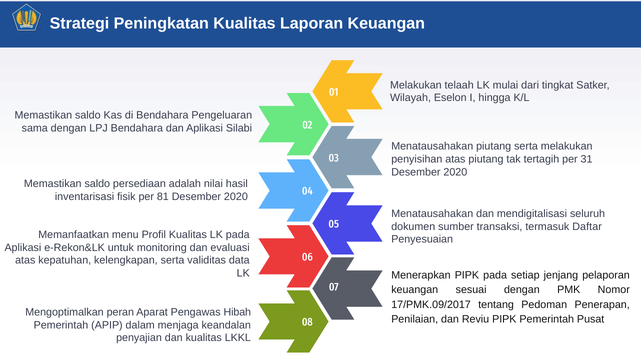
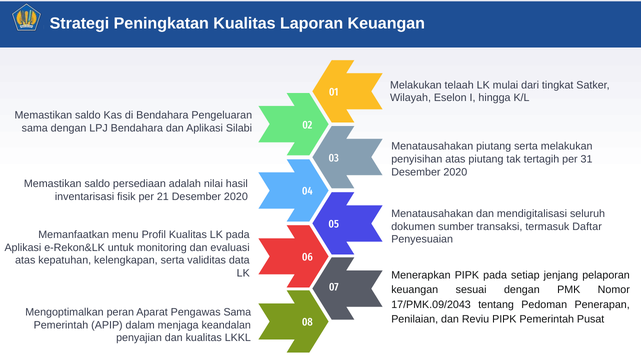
81: 81 -> 21
17/PMK.09/2017: 17/PMK.09/2017 -> 17/PMK.09/2043
Pengawas Hibah: Hibah -> Sama
